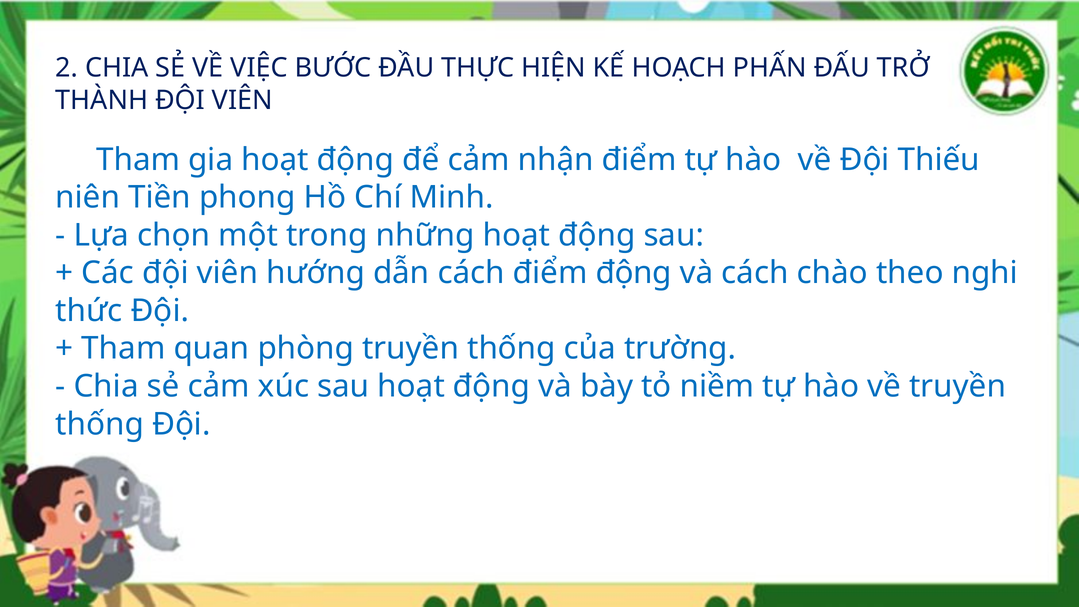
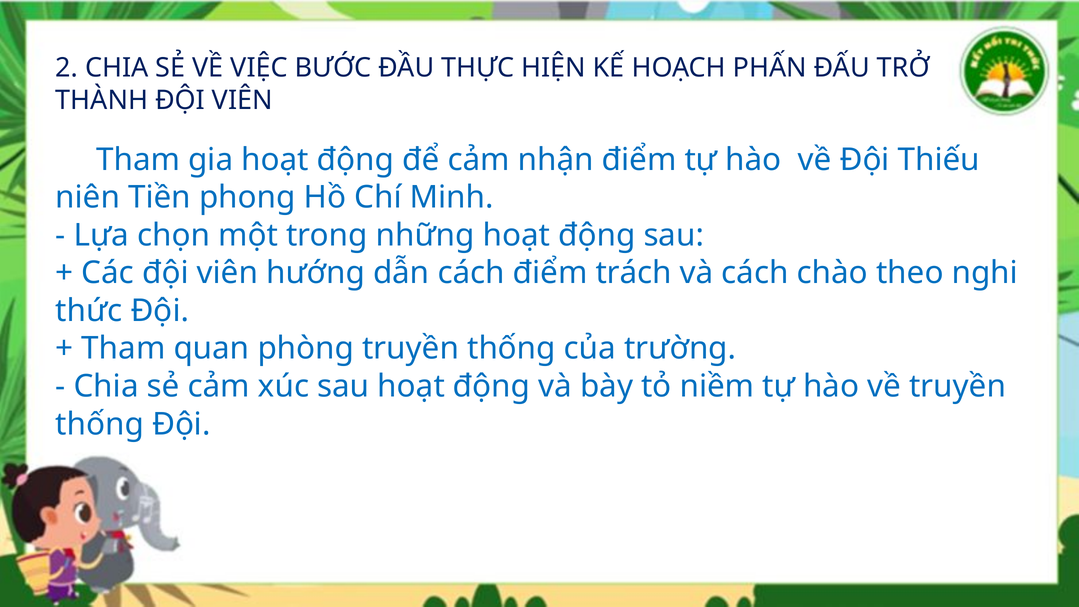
điểm động: động -> trách
